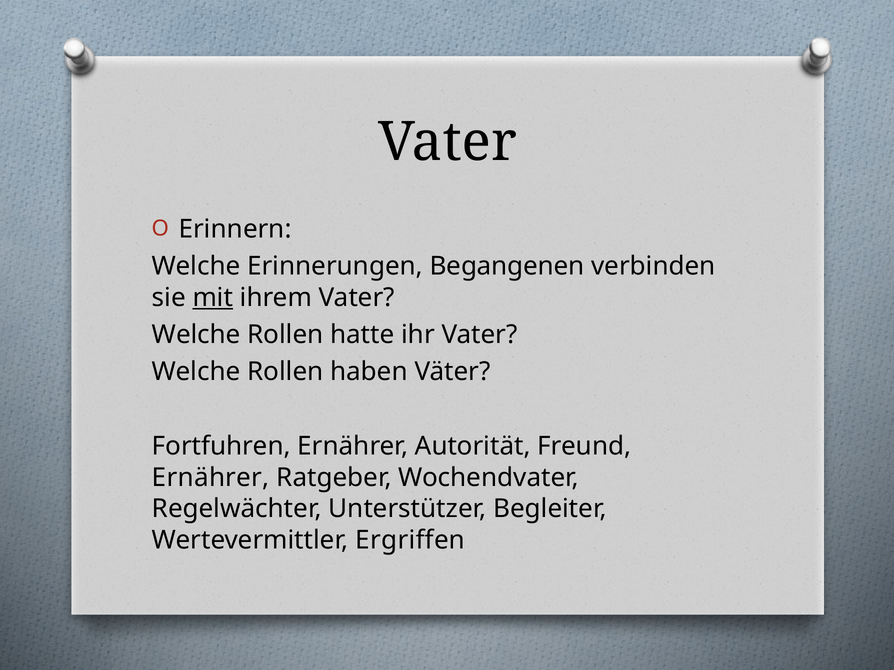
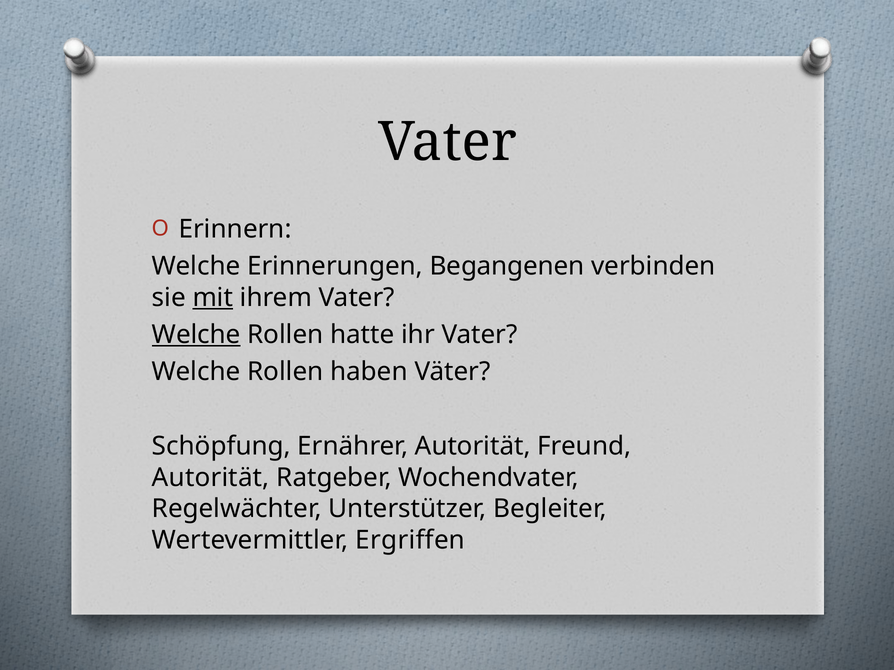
Welche at (196, 335) underline: none -> present
Fortfuhren: Fortfuhren -> Schöpfung
Ernährer at (211, 478): Ernährer -> Autorität
